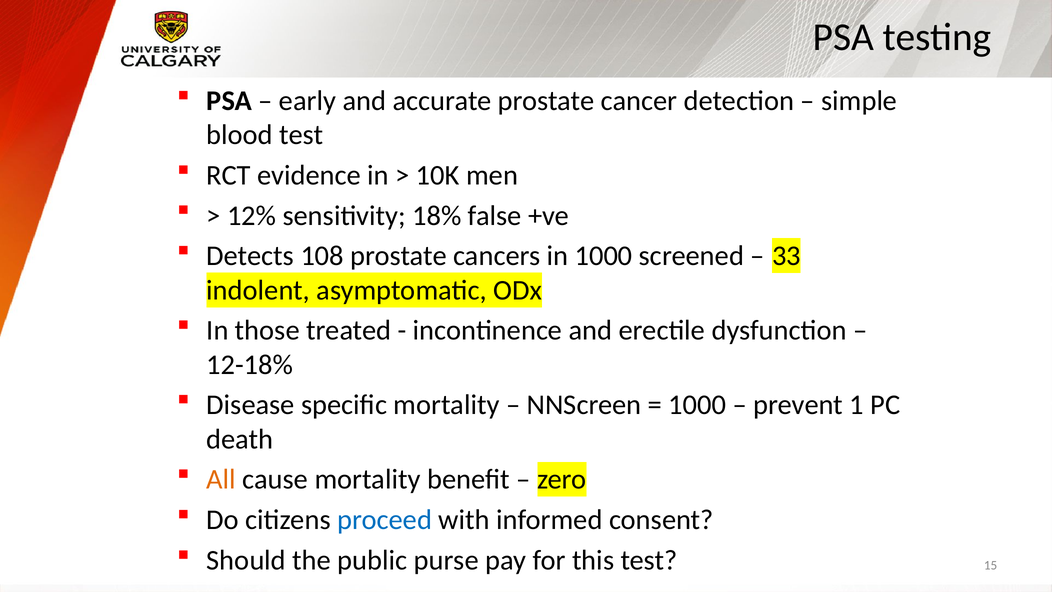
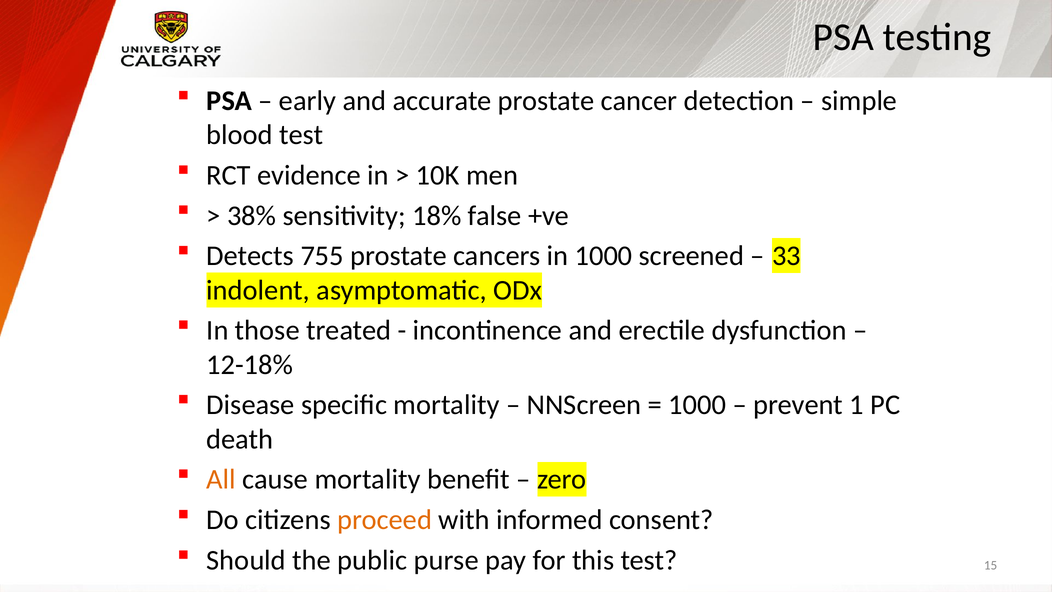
12%: 12% -> 38%
108: 108 -> 755
proceed colour: blue -> orange
